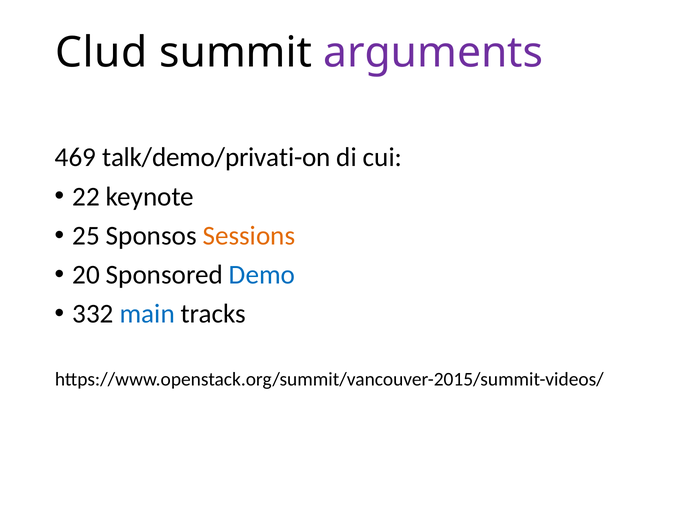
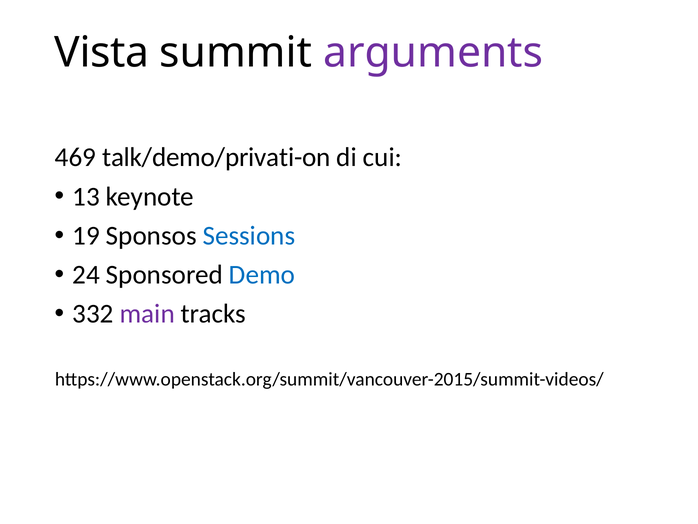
Clud: Clud -> Vista
22: 22 -> 13
25: 25 -> 19
Sessions colour: orange -> blue
20: 20 -> 24
main colour: blue -> purple
